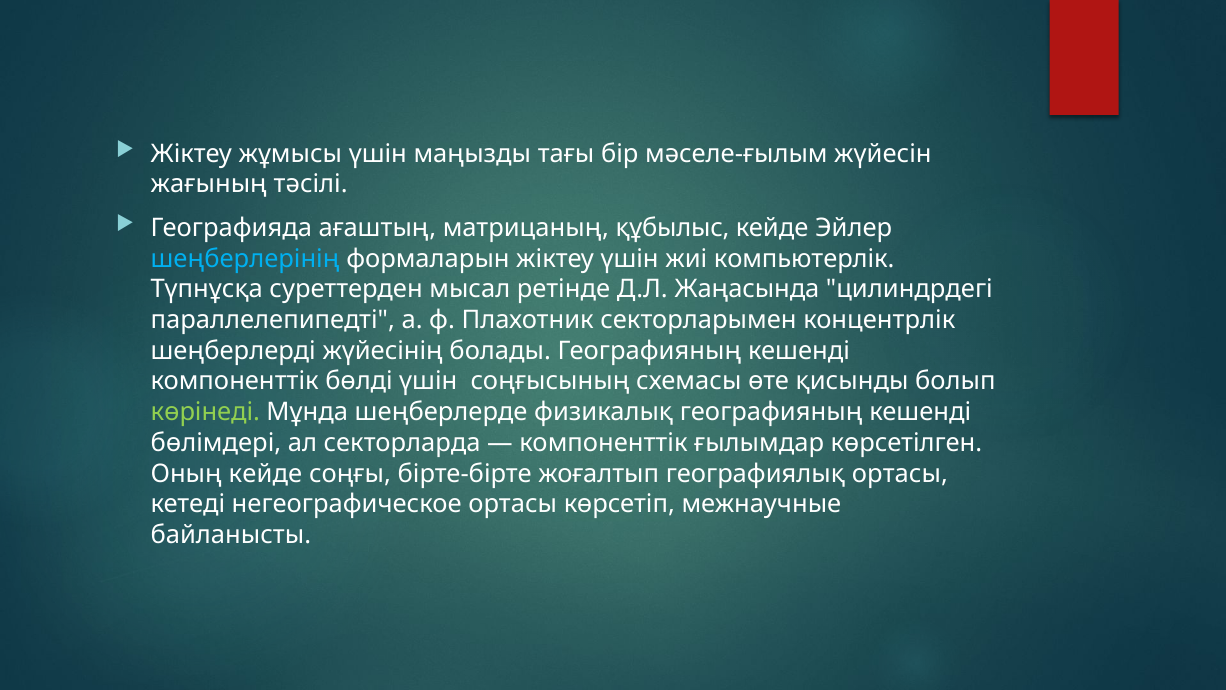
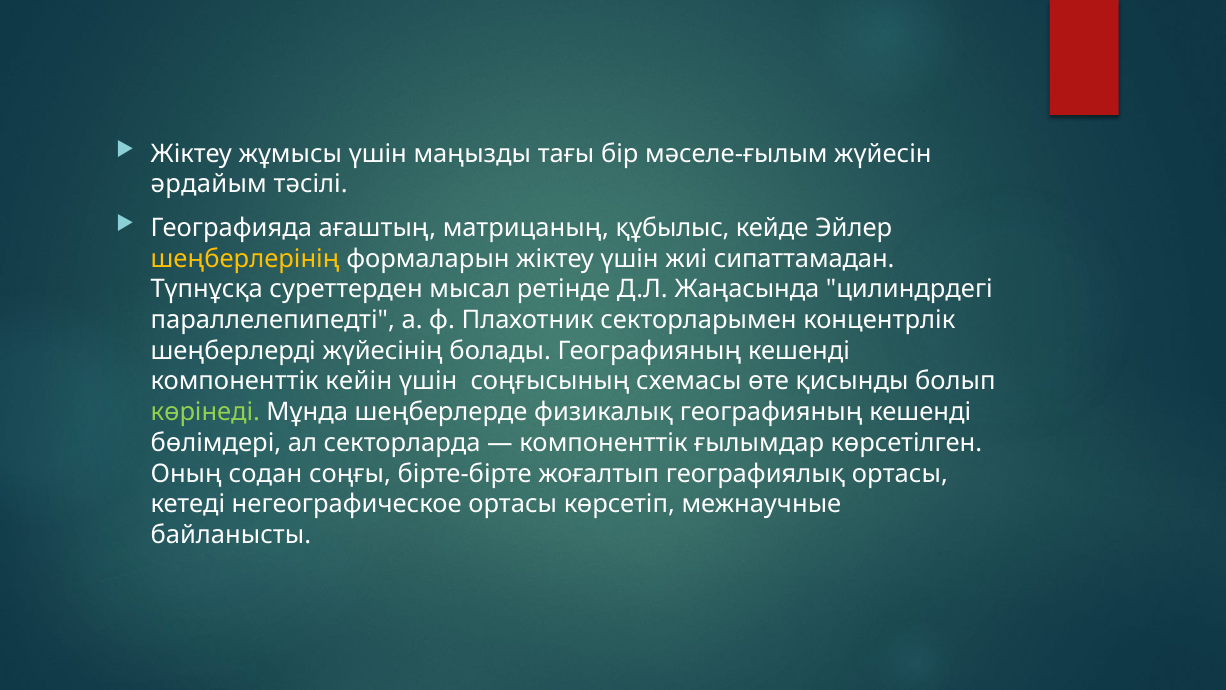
жағының: жағының -> әрдайым
шеңберлерінің colour: light blue -> yellow
компьютерлік: компьютерлік -> сипаттамадан
бөлді: бөлді -> кейін
Оның кейде: кейде -> содан
